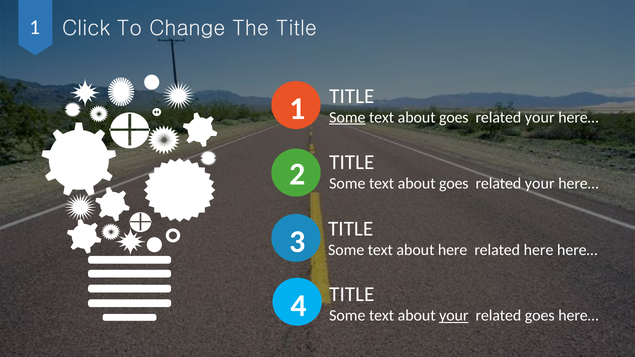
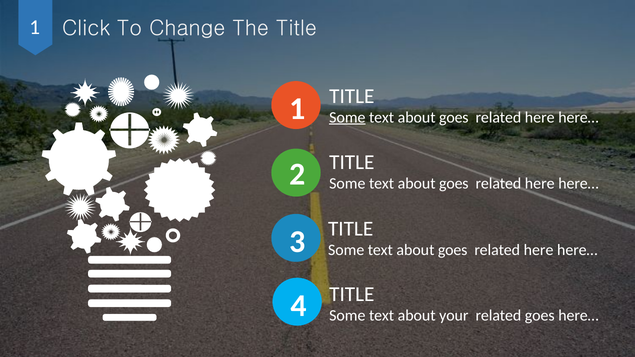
your at (540, 117): your -> here
your at (540, 184): your -> here
here at (453, 250): here -> goes
your at (454, 316) underline: present -> none
